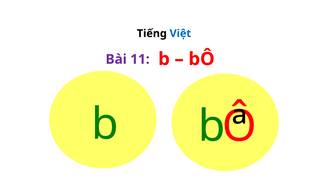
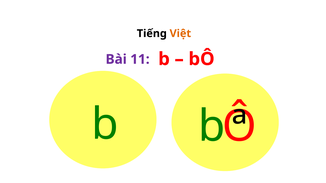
Việt colour: blue -> orange
